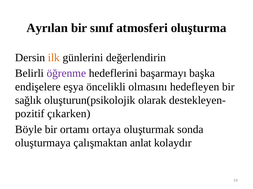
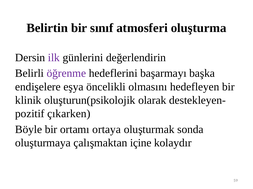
Ayrılan: Ayrılan -> Belirtin
ilk colour: orange -> purple
sağlık: sağlık -> klinik
anlat: anlat -> içine
